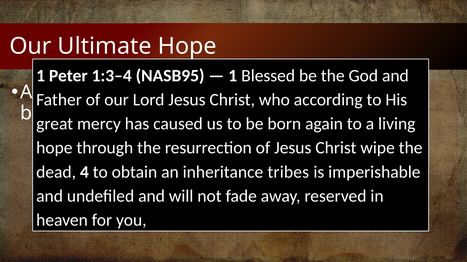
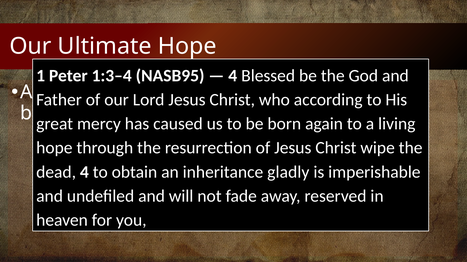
1 at (233, 76): 1 -> 4
tribes: tribes -> gladly
